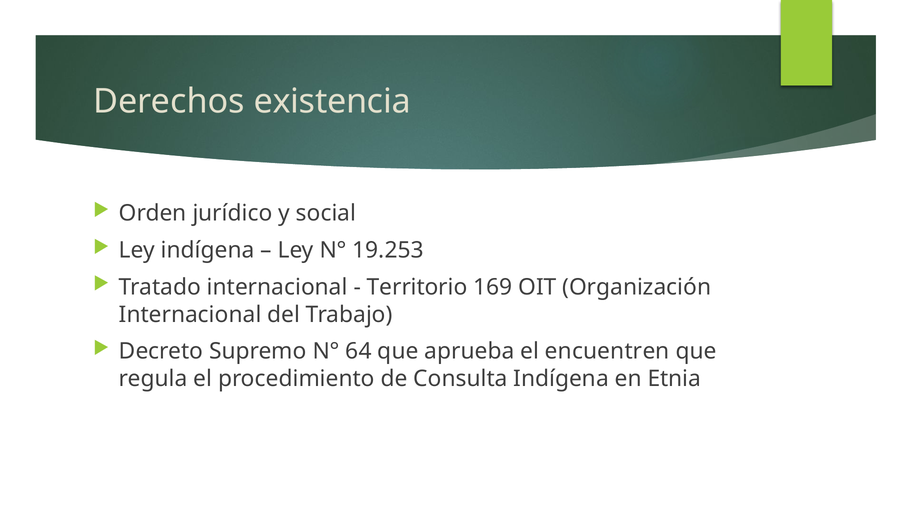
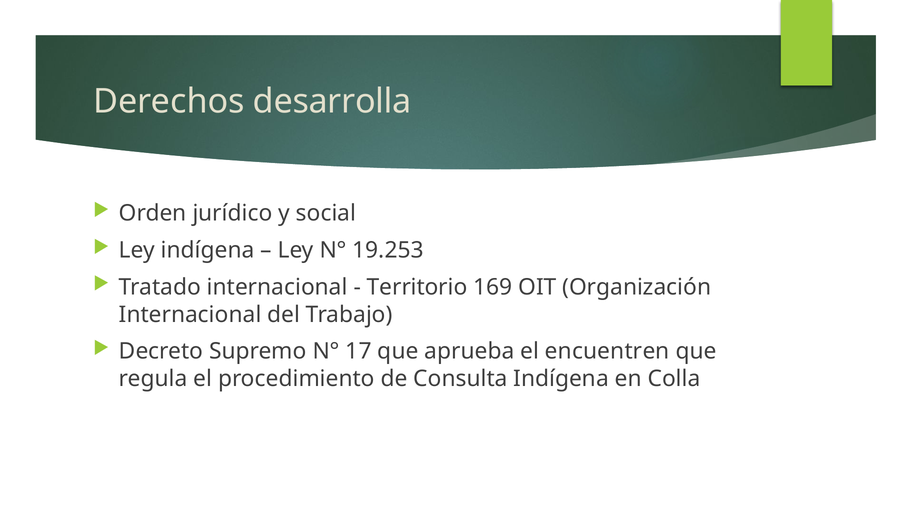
existencia: existencia -> desarrolla
64: 64 -> 17
Etnia: Etnia -> Colla
